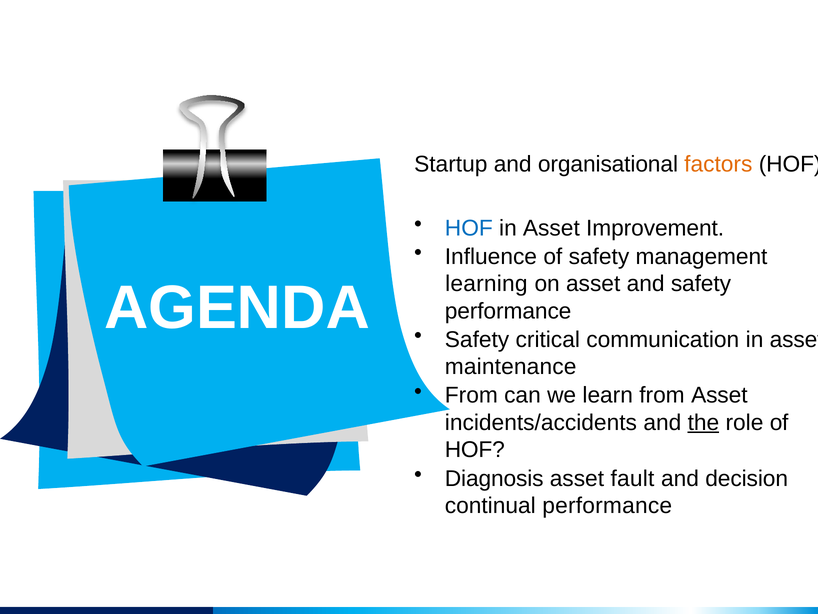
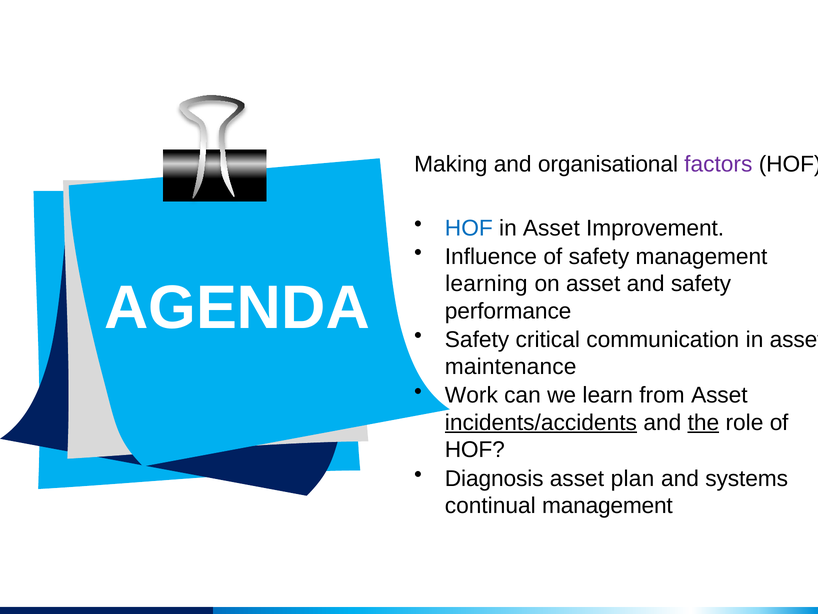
Startup: Startup -> Making
factors colour: orange -> purple
From at (471, 395): From -> Work
incidents/accidents underline: none -> present
fault: fault -> plan
decision: decision -> systems
continual performance: performance -> management
